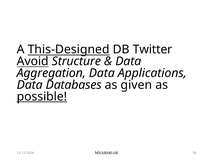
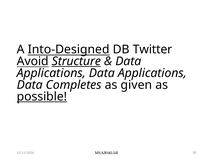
This-Designed: This-Designed -> Into-Designed
Structure underline: none -> present
Aggregation at (51, 73): Aggregation -> Applications
Databases: Databases -> Completes
